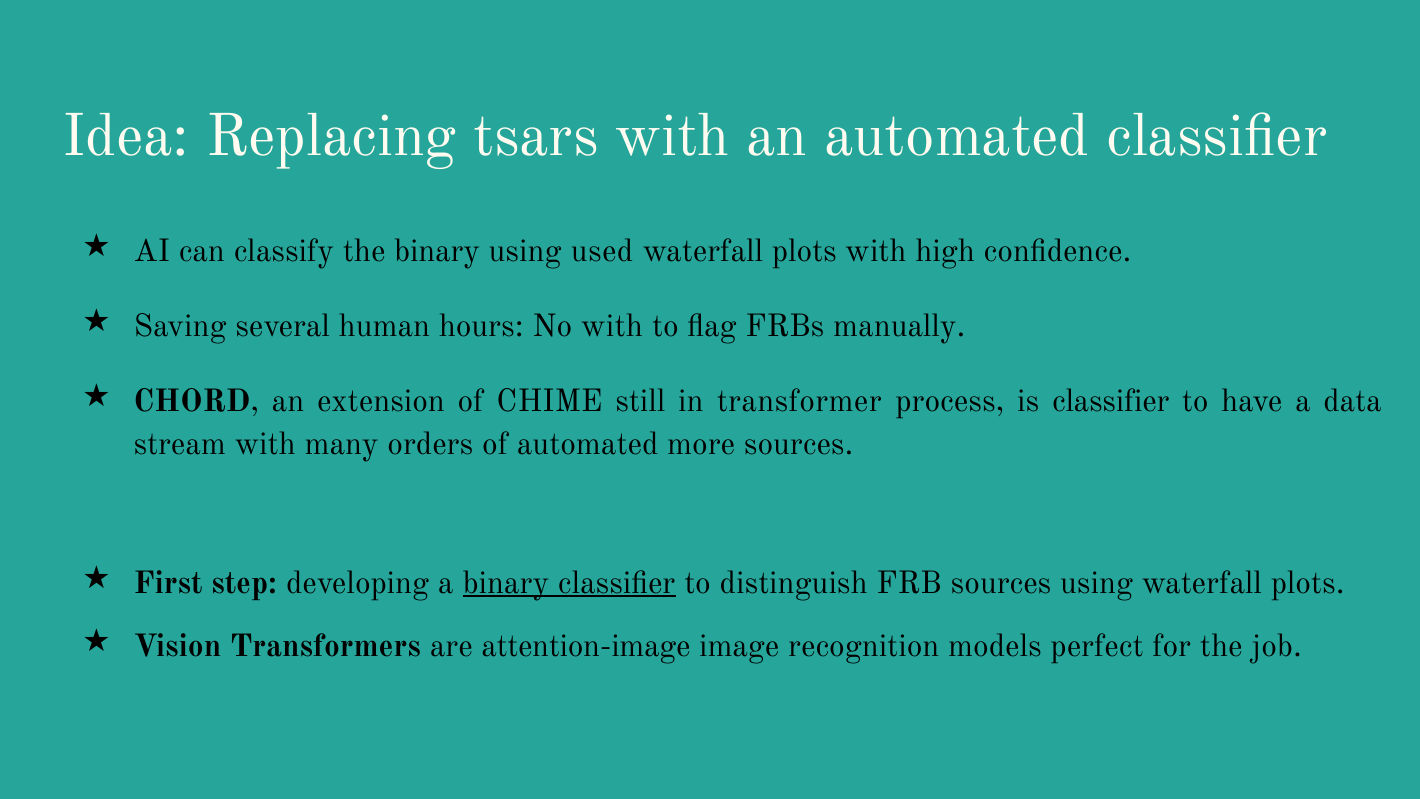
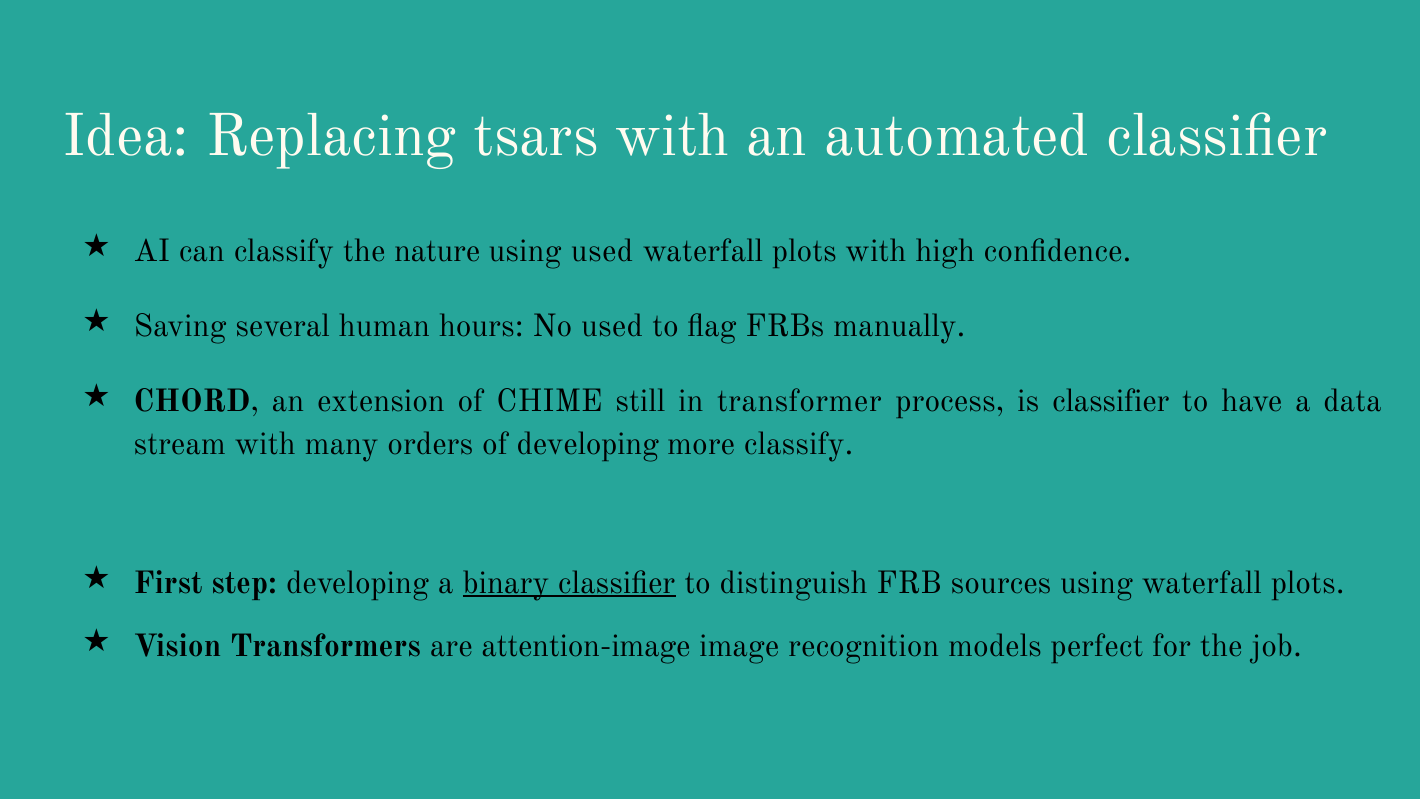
the binary: binary -> nature
No with: with -> used
of automated: automated -> developing
more sources: sources -> classify
